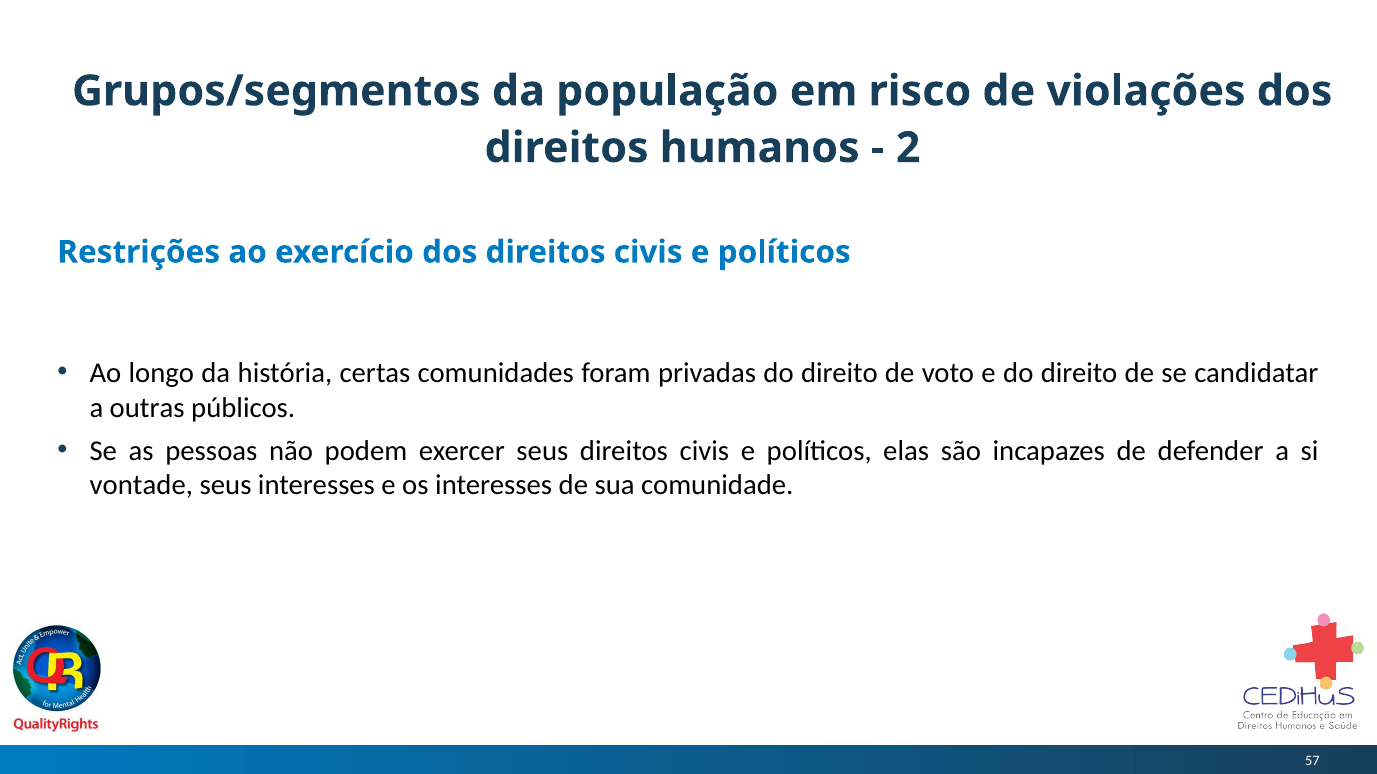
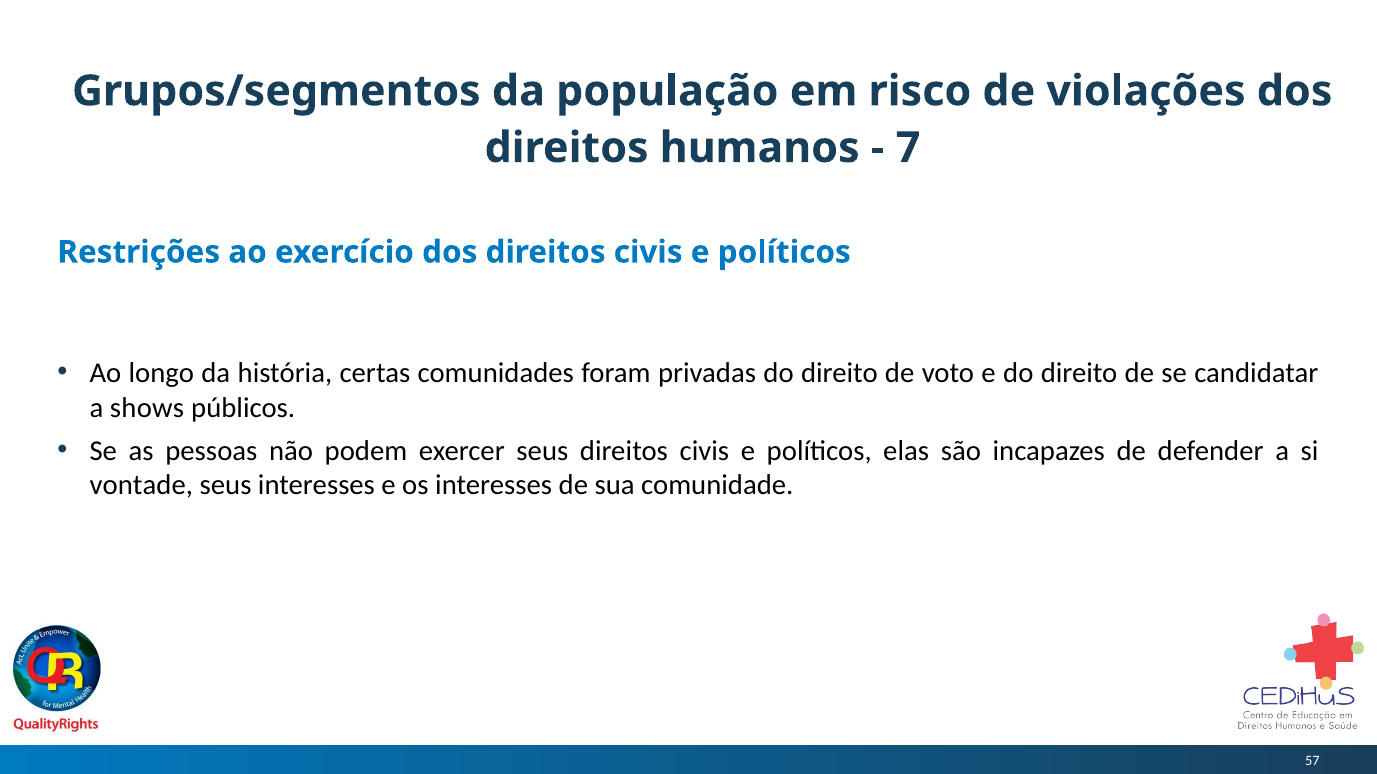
2: 2 -> 7
outras: outras -> shows
